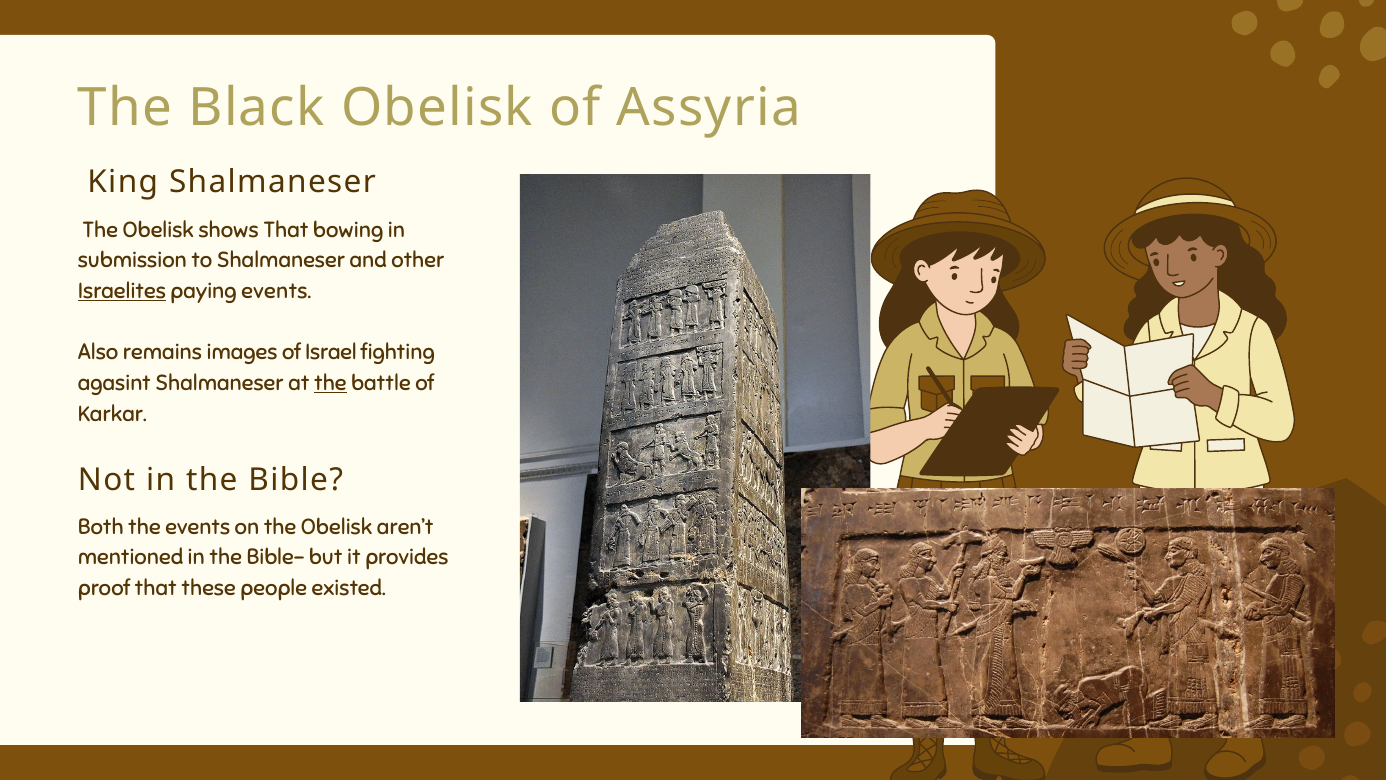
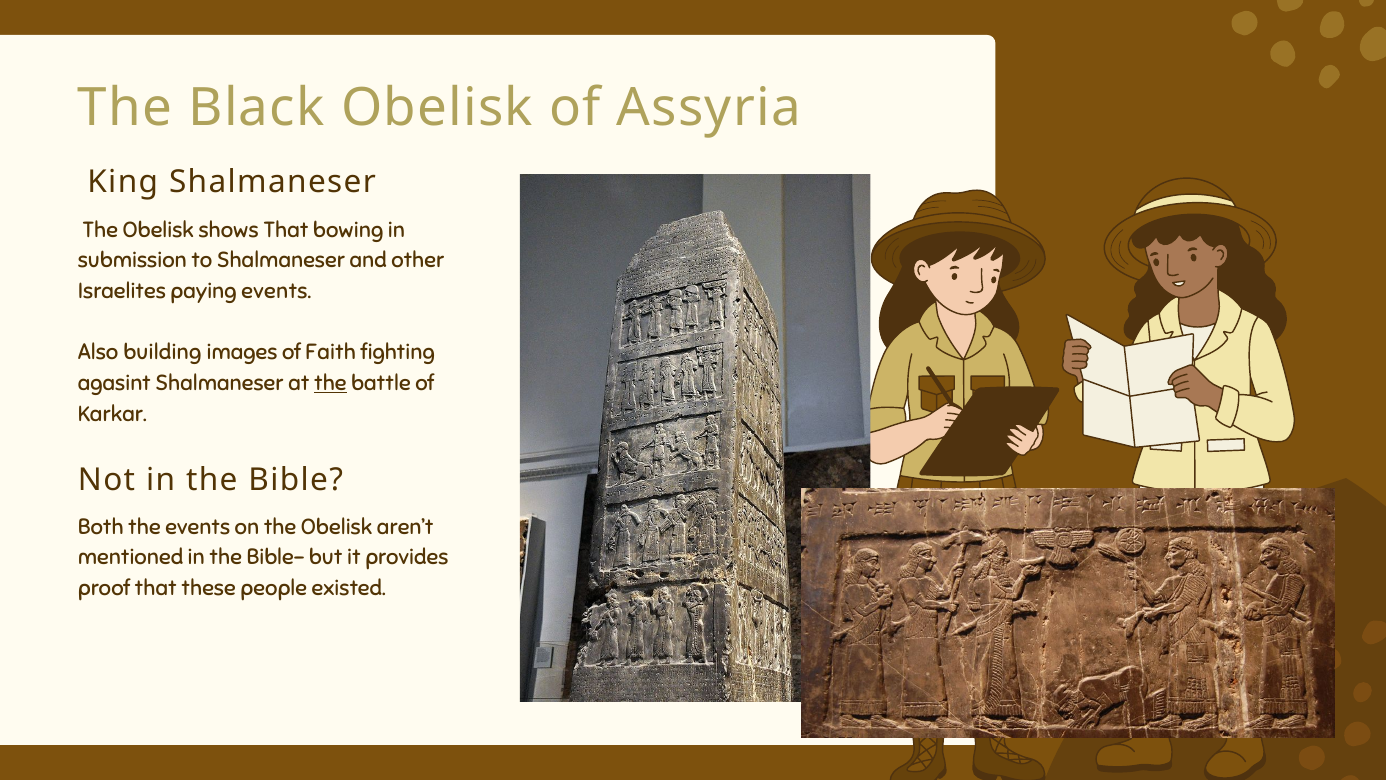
Israelites underline: present -> none
remains: remains -> building
Israel: Israel -> Faith
